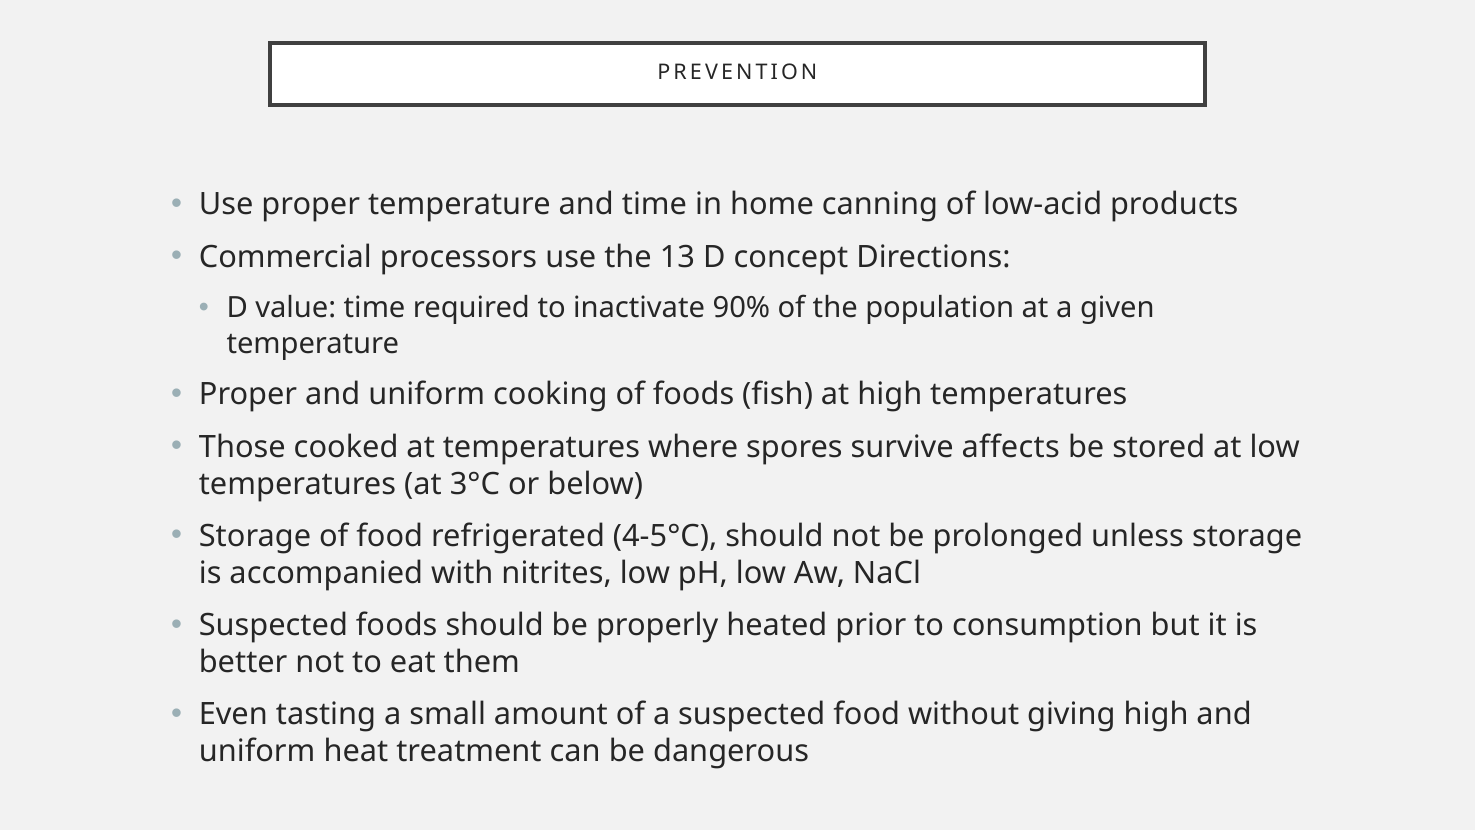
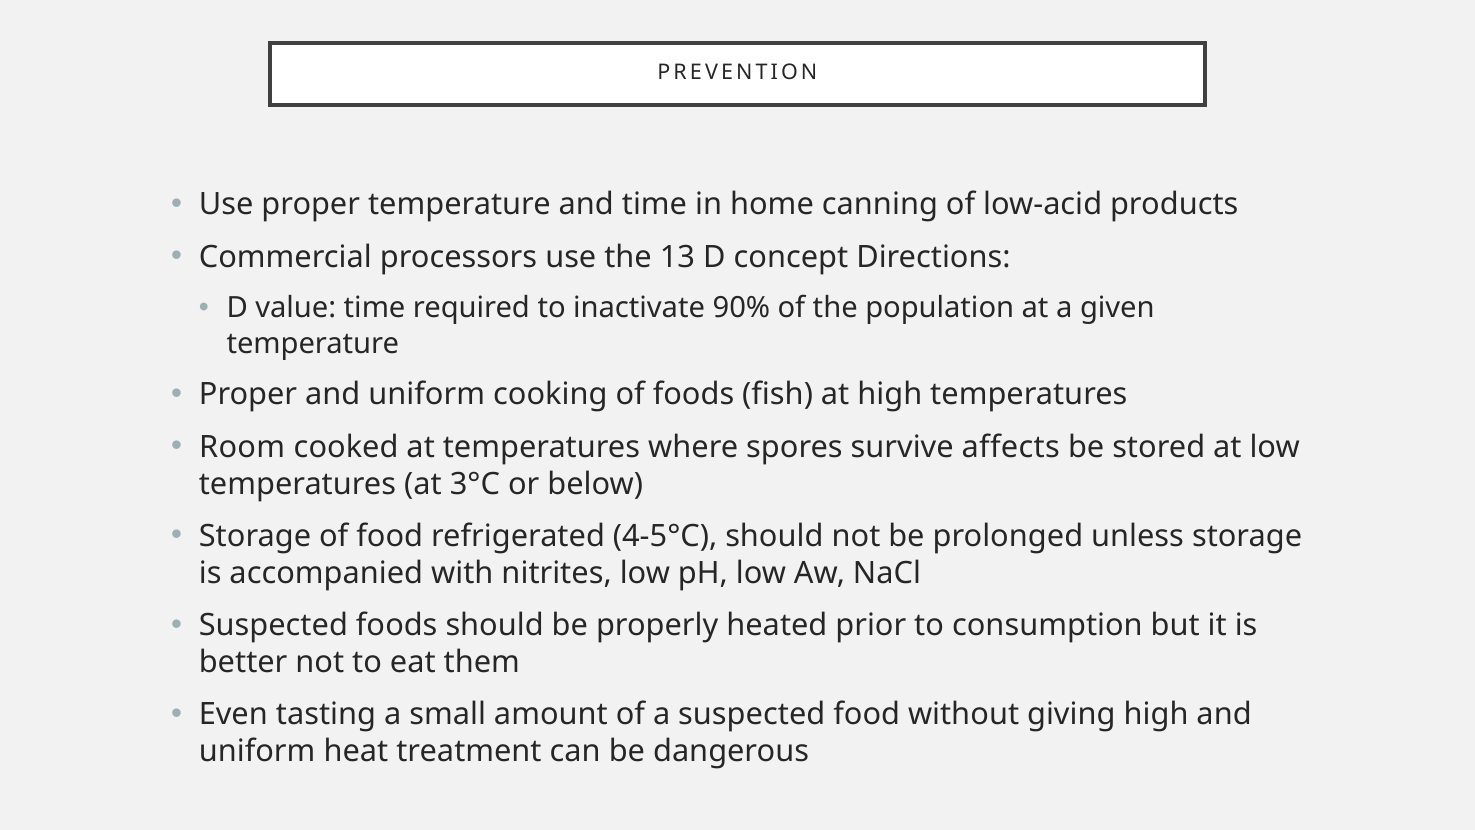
Those: Those -> Room
